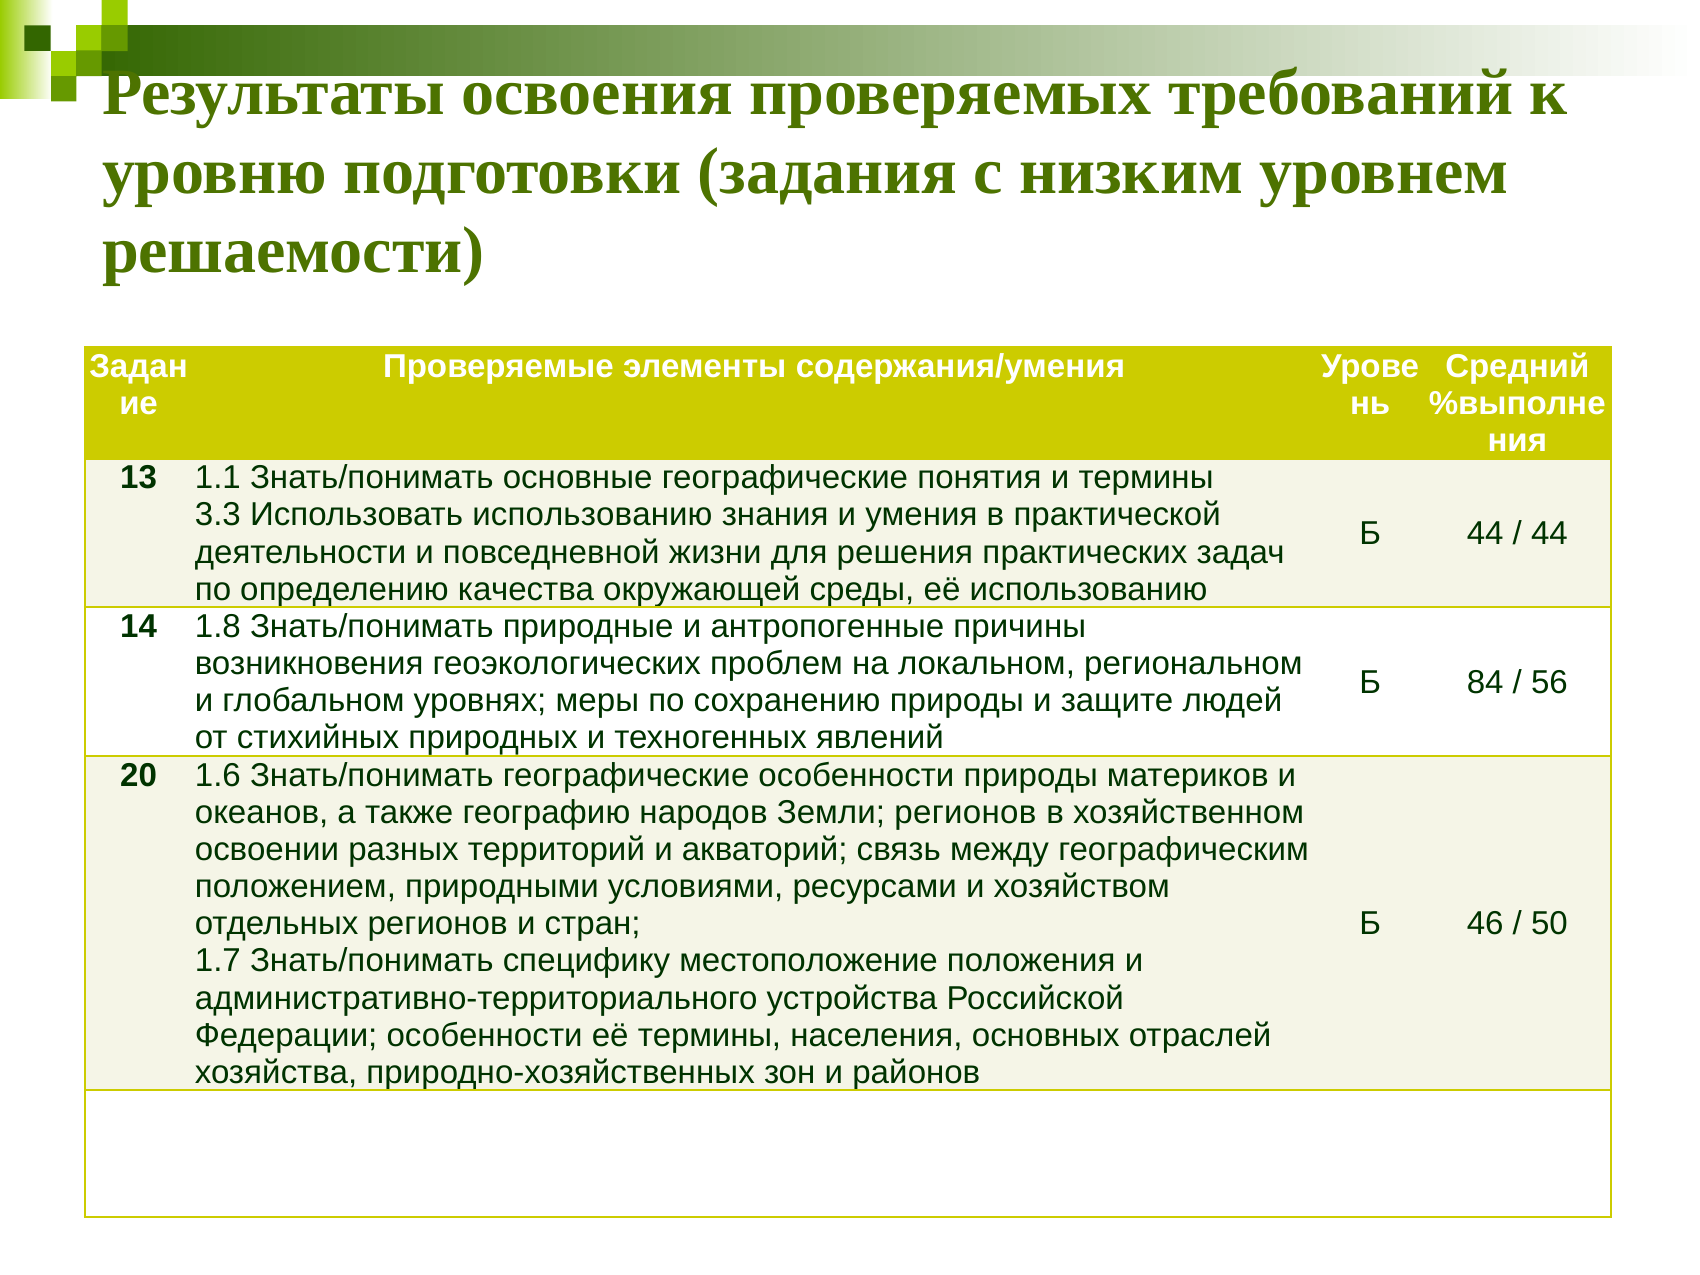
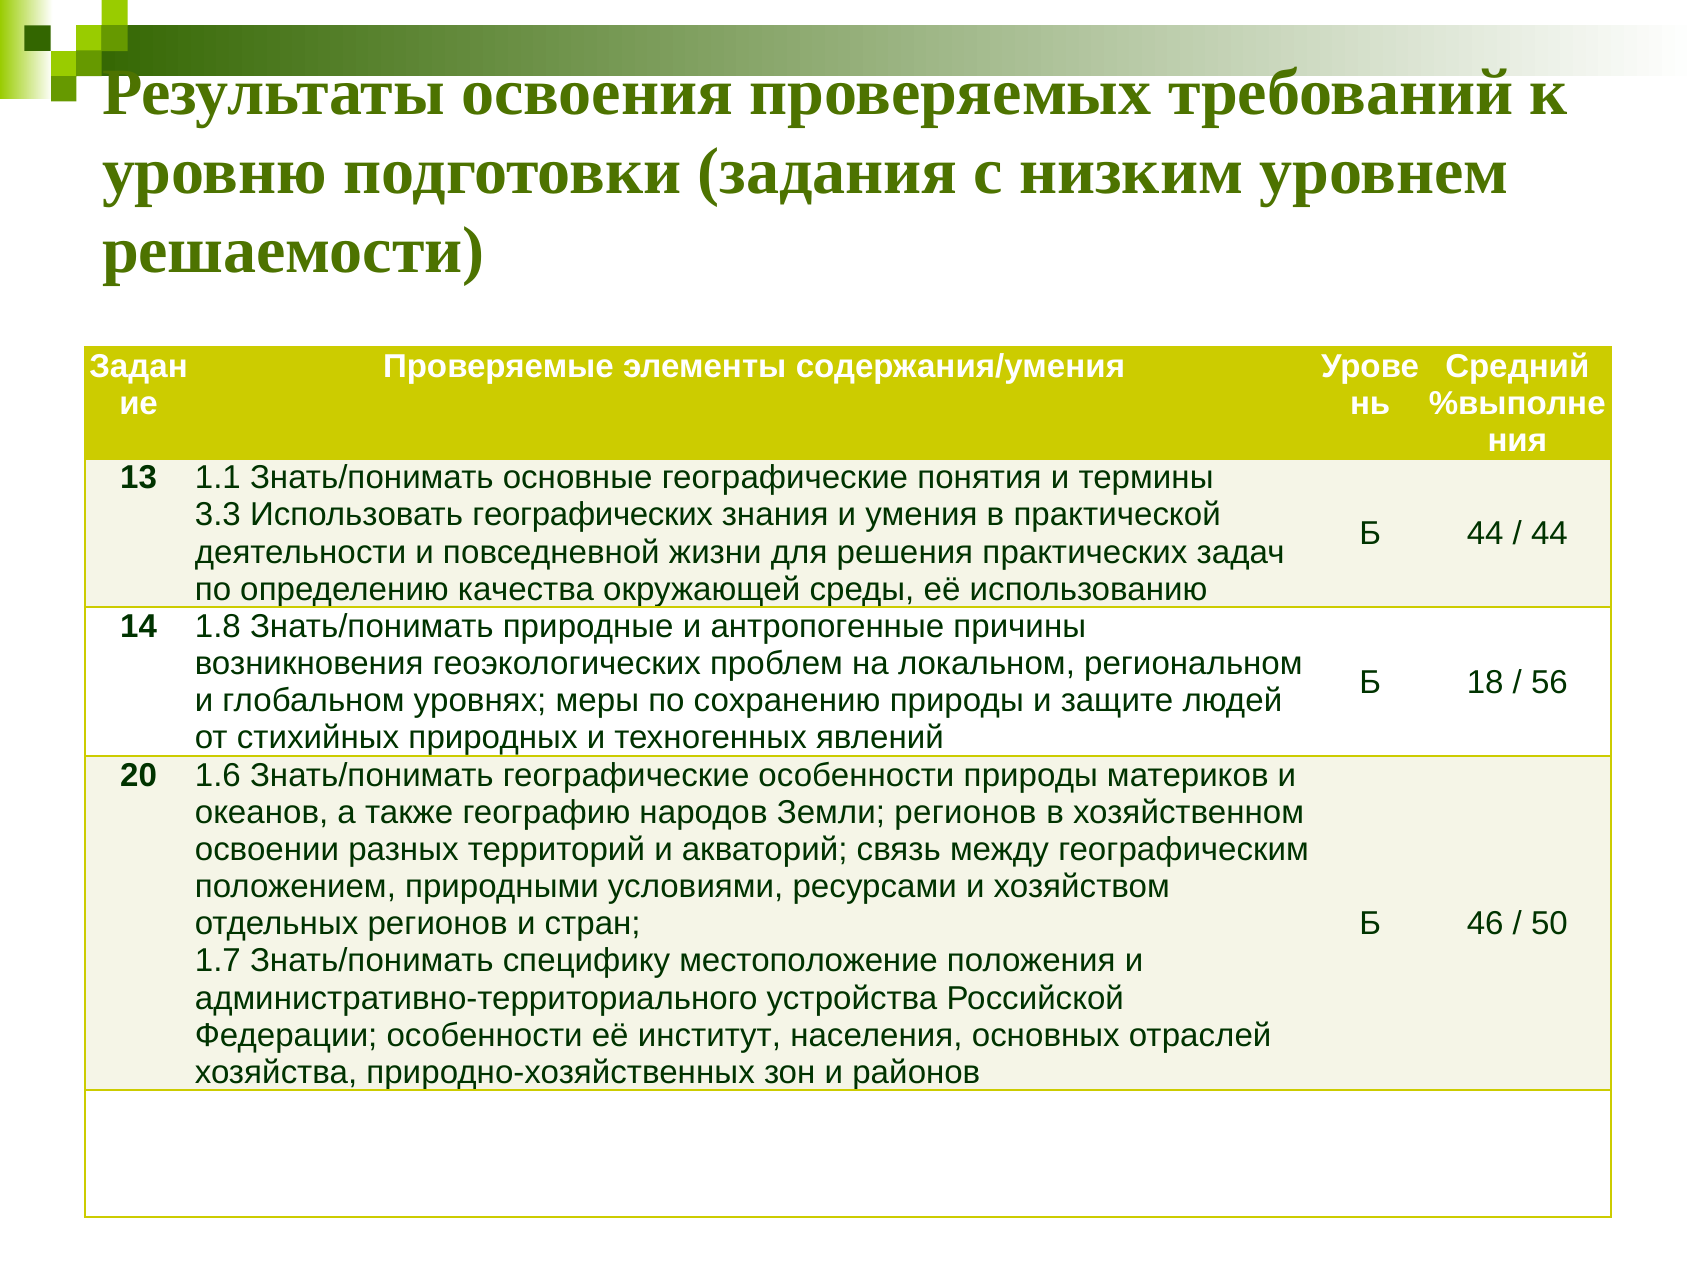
Использовать использованию: использованию -> географических
84: 84 -> 18
её термины: термины -> институт
